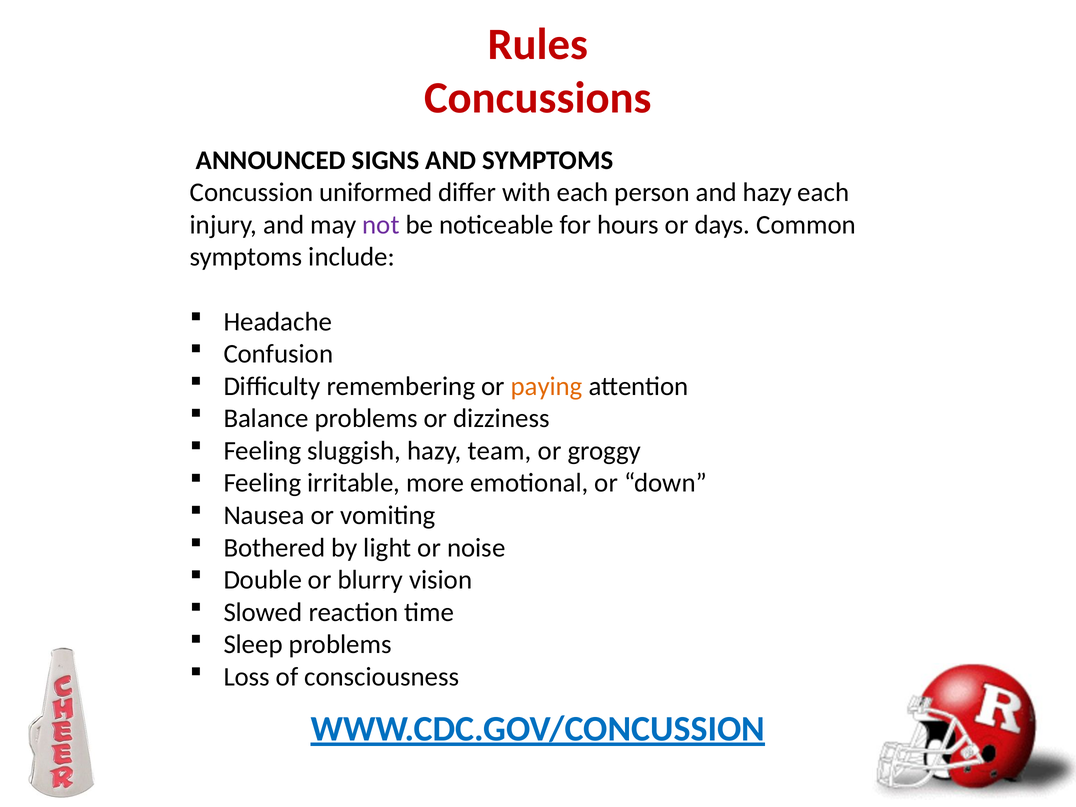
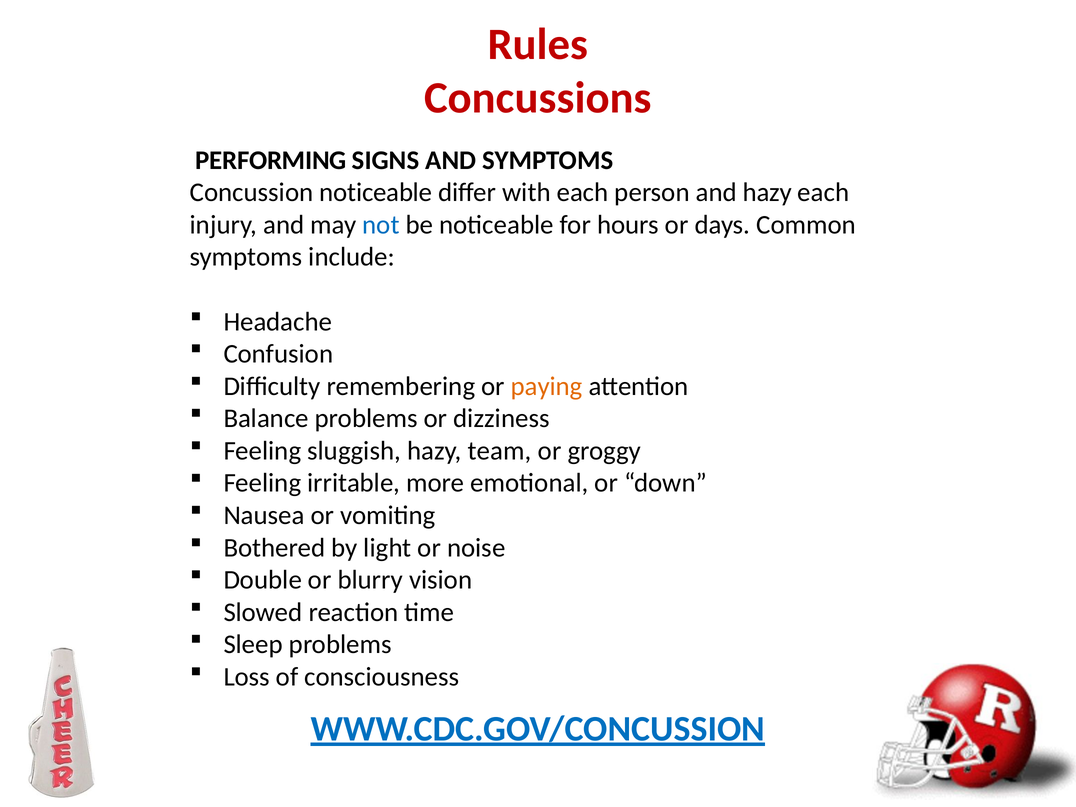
ANNOUNCED: ANNOUNCED -> PERFORMING
Concussion uniformed: uniformed -> noticeable
not colour: purple -> blue
